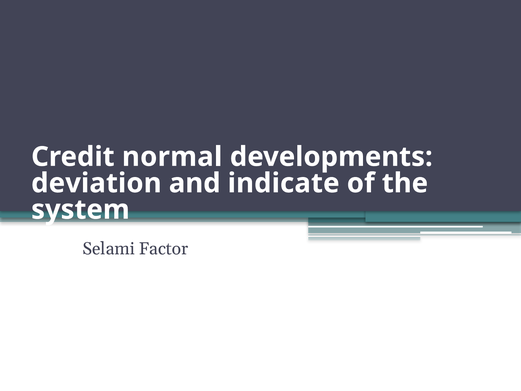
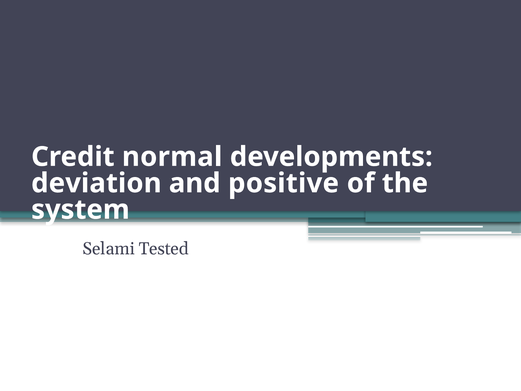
indicate: indicate -> positive
Factor: Factor -> Tested
